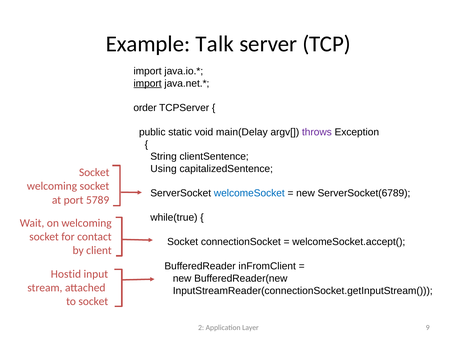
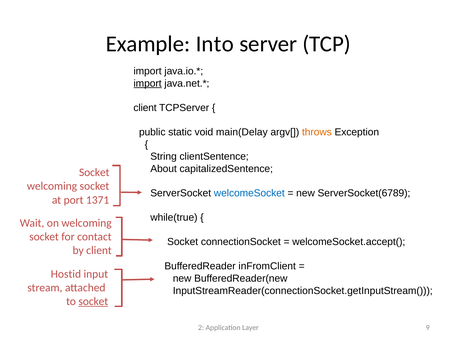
Talk: Talk -> Into
order at (145, 108): order -> client
throws colour: purple -> orange
Using: Using -> About
5789: 5789 -> 1371
socket at (93, 301) underline: none -> present
